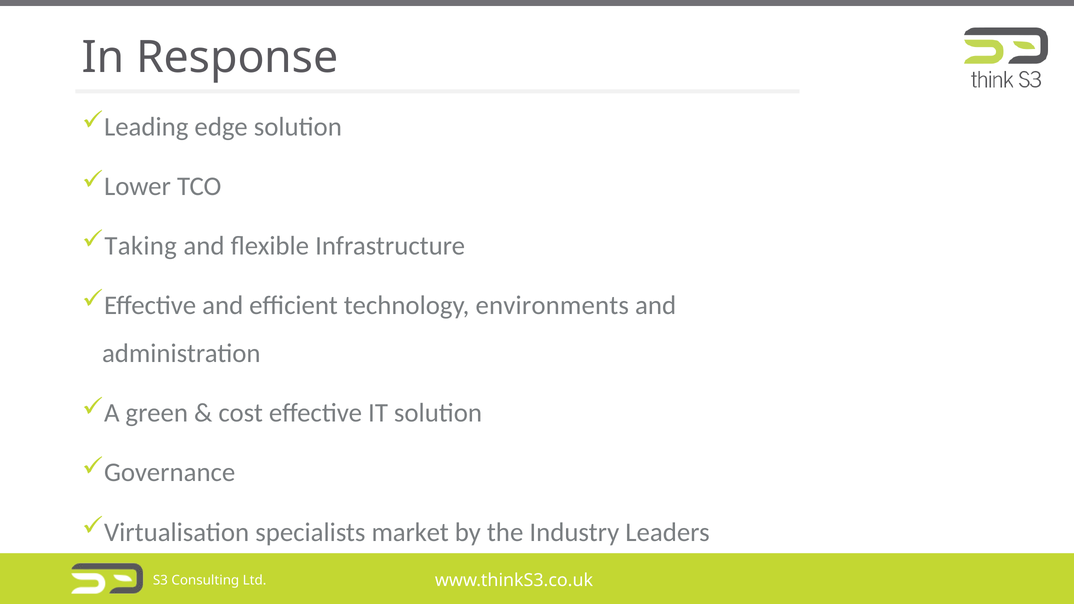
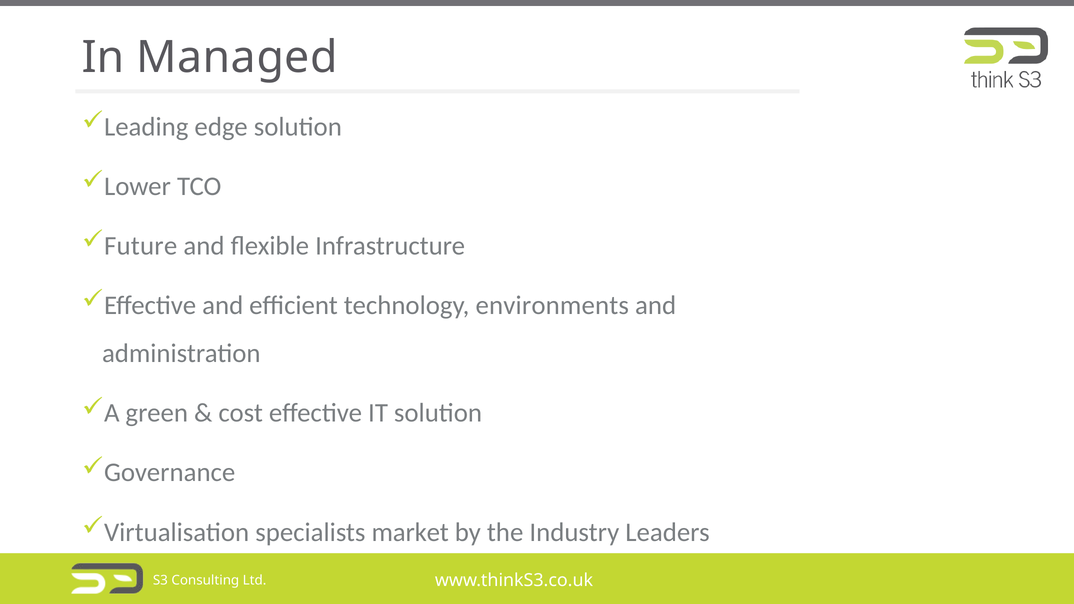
Response: Response -> Managed
Taking: Taking -> Future
